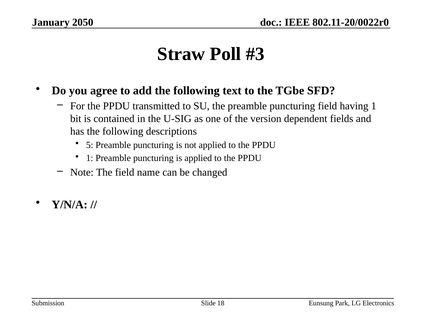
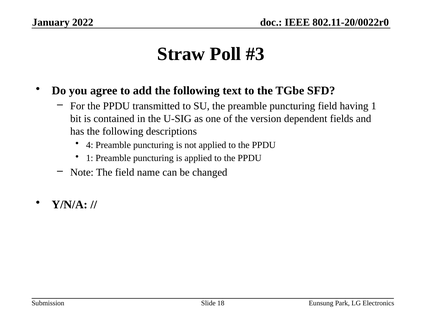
2050: 2050 -> 2022
5: 5 -> 4
